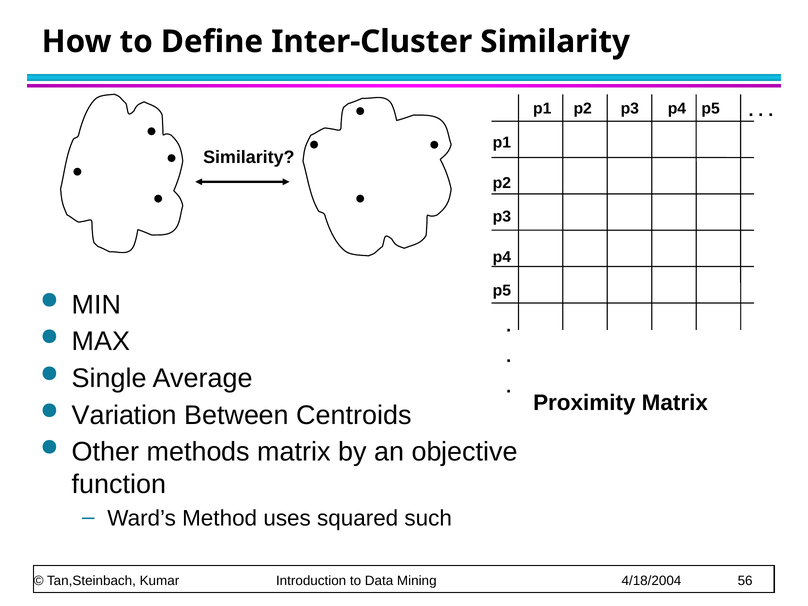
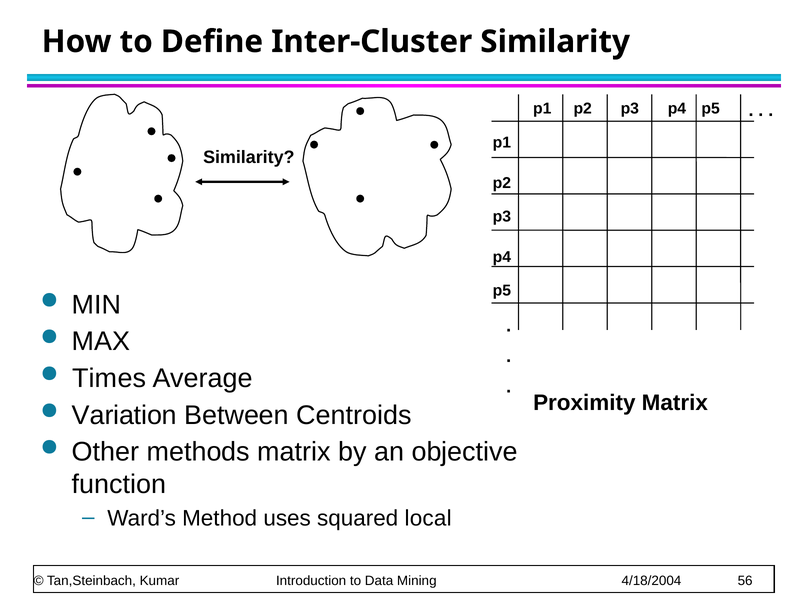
Single: Single -> Times
such: such -> local
